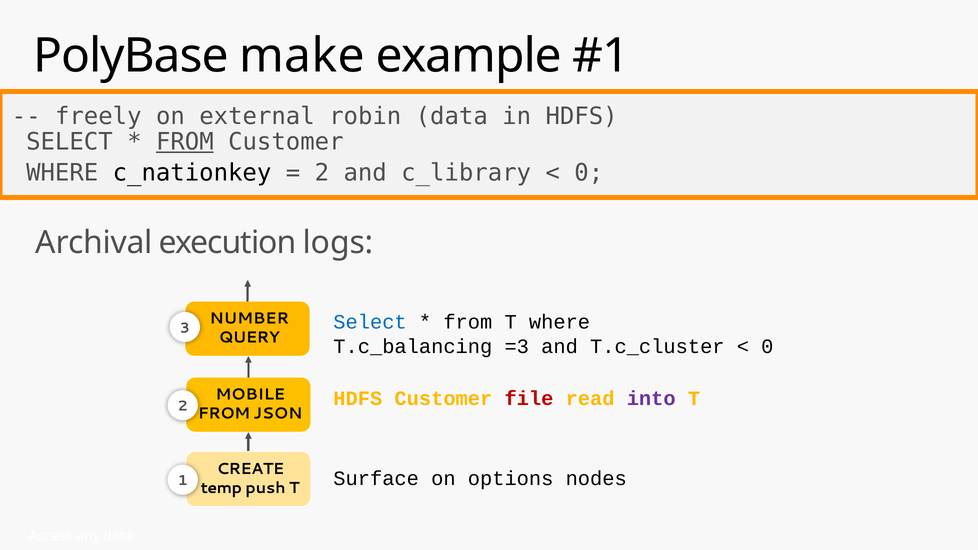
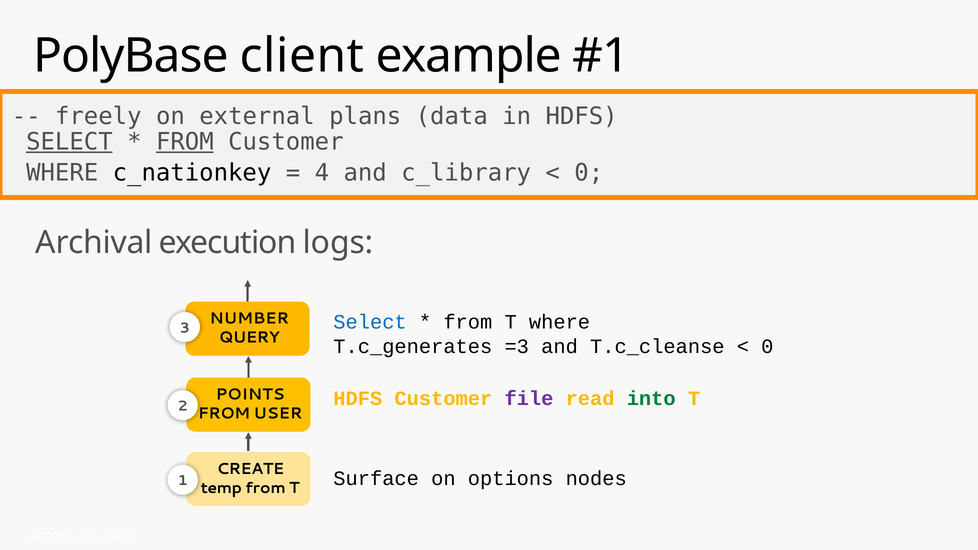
make: make -> client
robin: robin -> plans
SELECT at (69, 142) underline: none -> present
2 at (322, 173): 2 -> 4
T.c_balancing: T.c_balancing -> T.c_generates
T.c_cluster: T.c_cluster -> T.c_cleanse
MOBILE: MOBILE -> POINTS
file colour: red -> purple
into colour: purple -> green
JSON: JSON -> USER
temp push: push -> from
